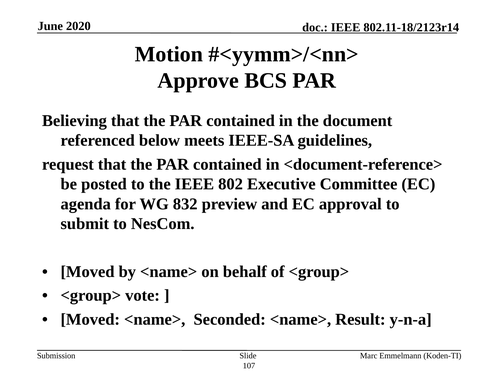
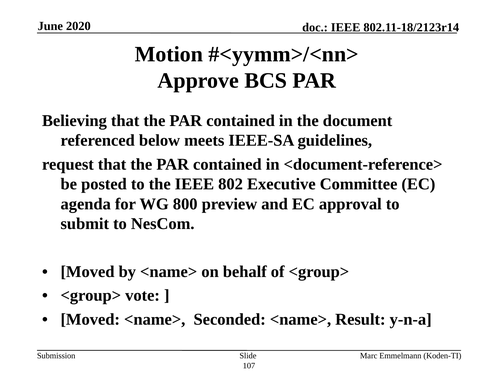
832: 832 -> 800
